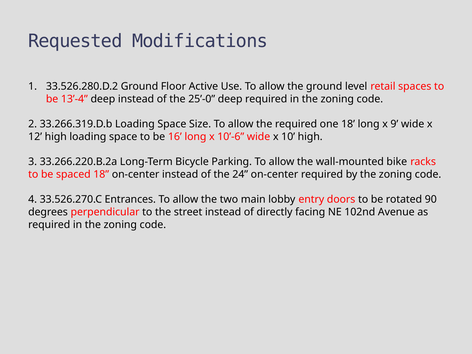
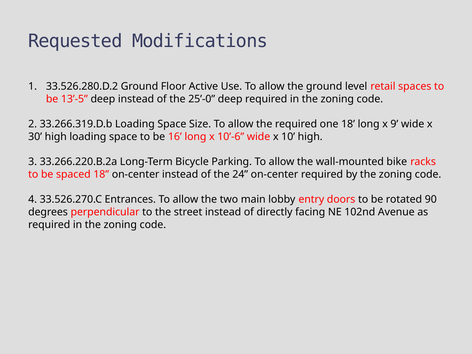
13’-4: 13’-4 -> 13’-5
12: 12 -> 30
